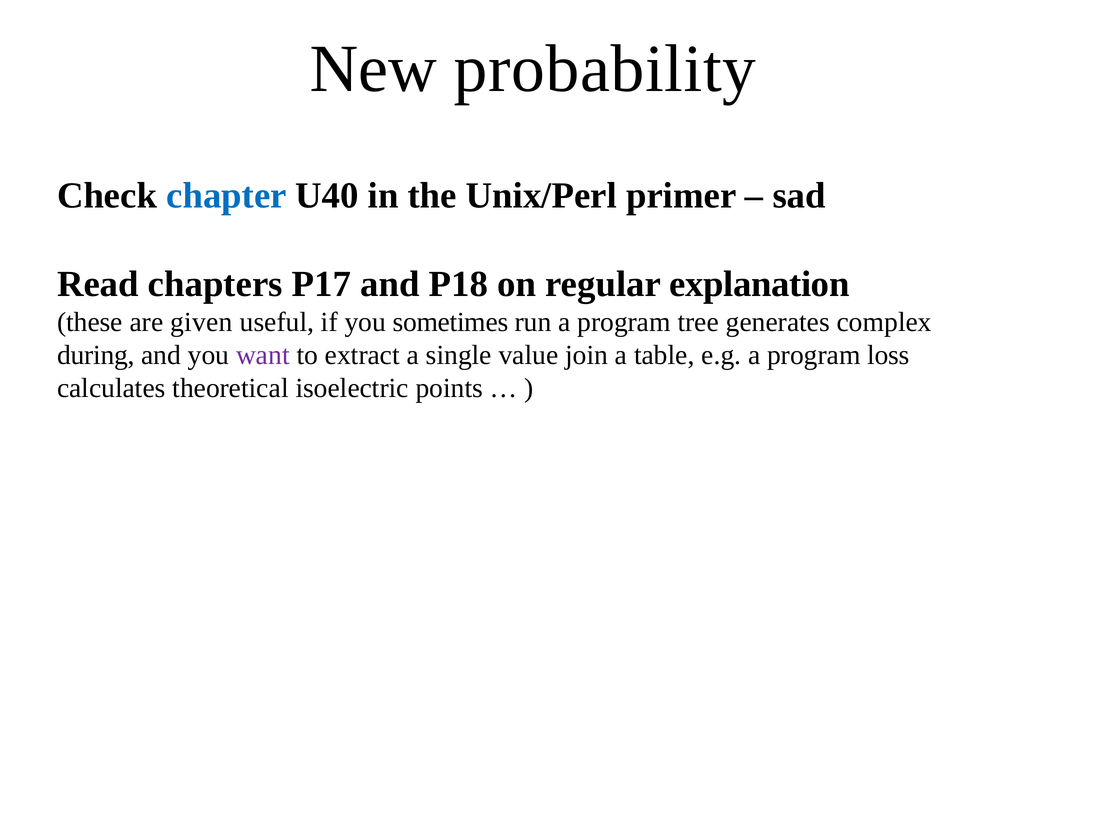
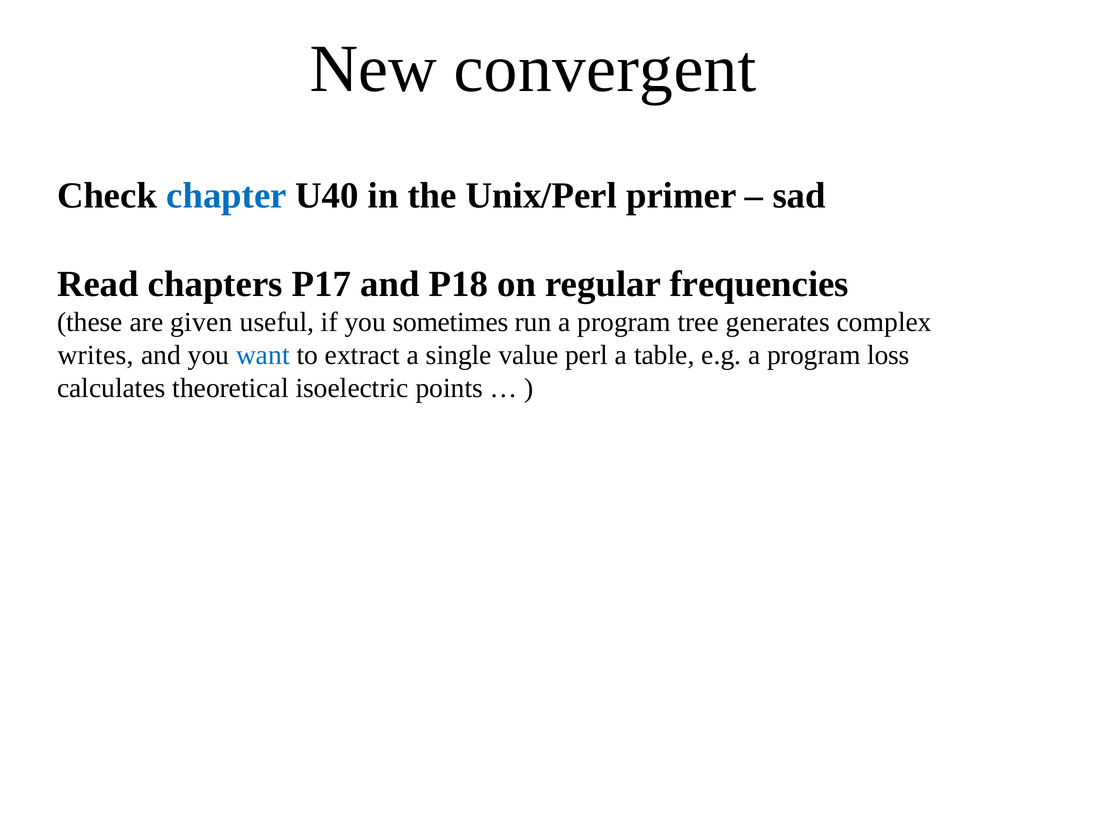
probability: probability -> convergent
explanation: explanation -> frequencies
during: during -> writes
want colour: purple -> blue
join: join -> perl
